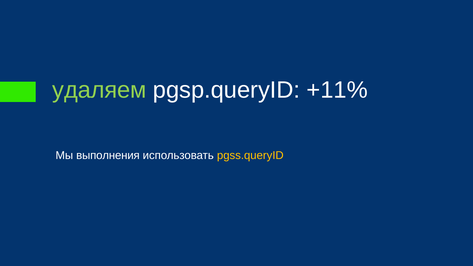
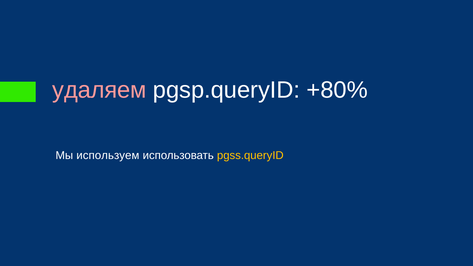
удаляем colour: light green -> pink
+11%: +11% -> +80%
выполнения: выполнения -> используем
